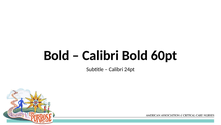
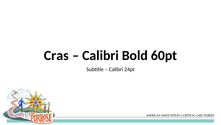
Bold at (56, 55): Bold -> Cras
